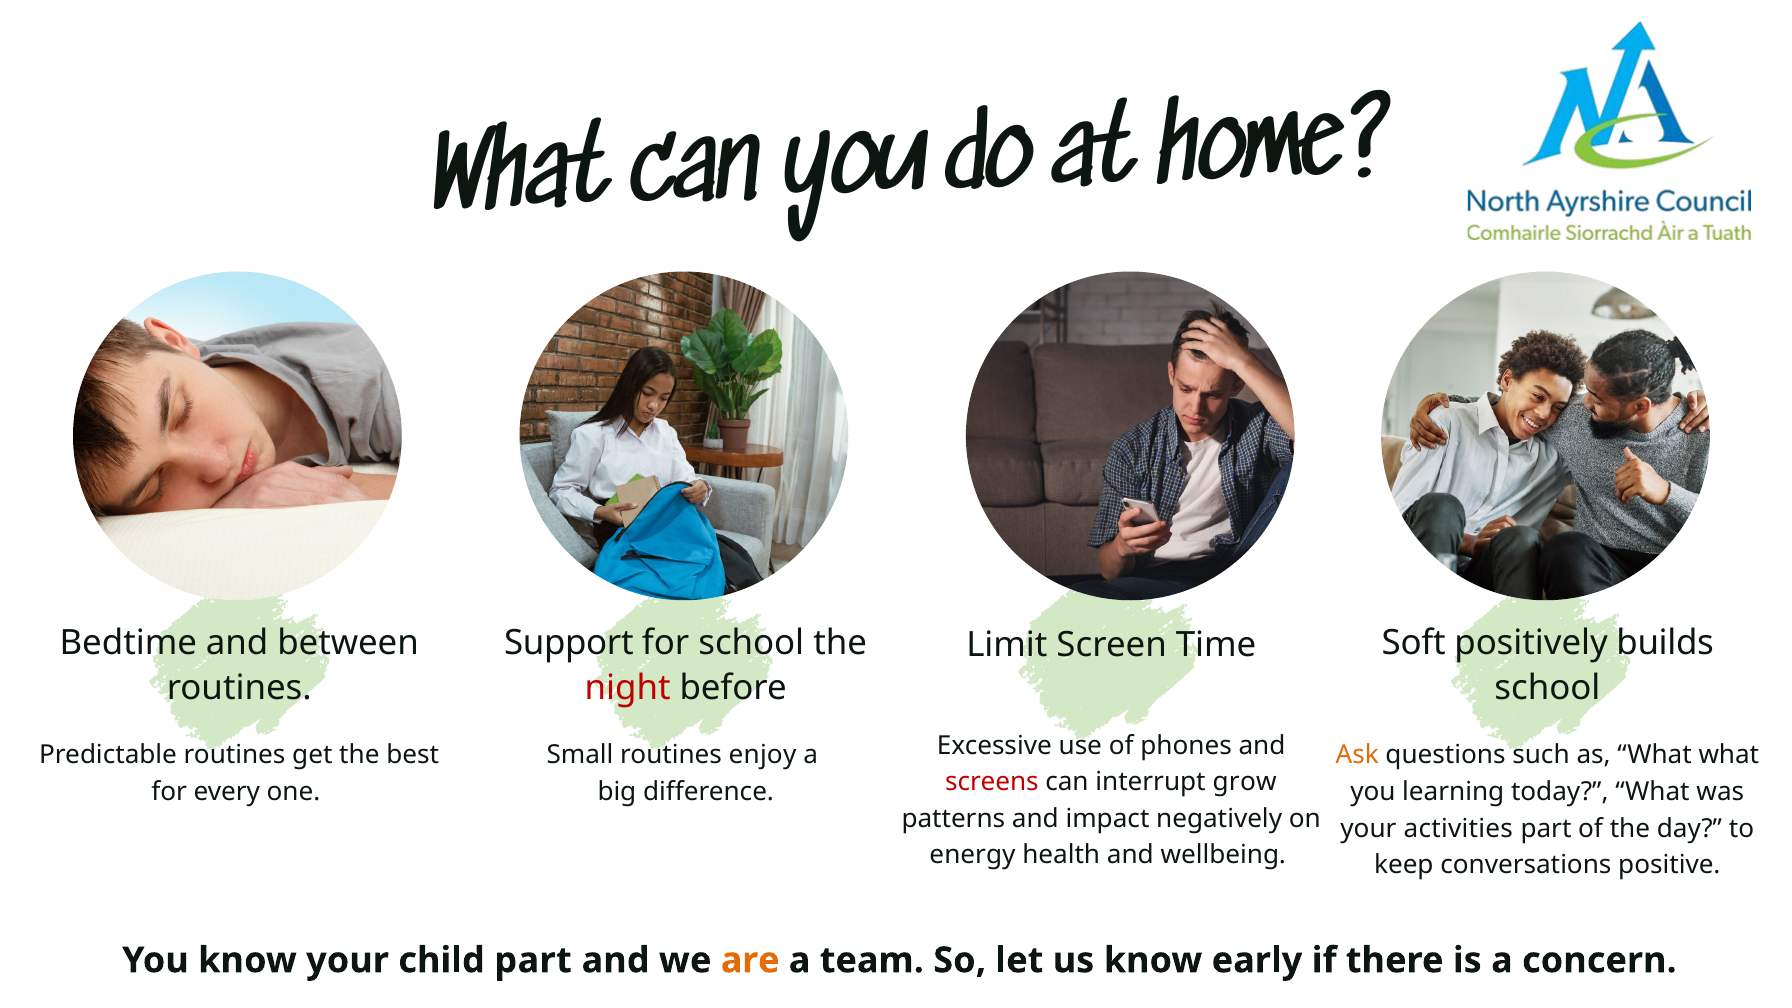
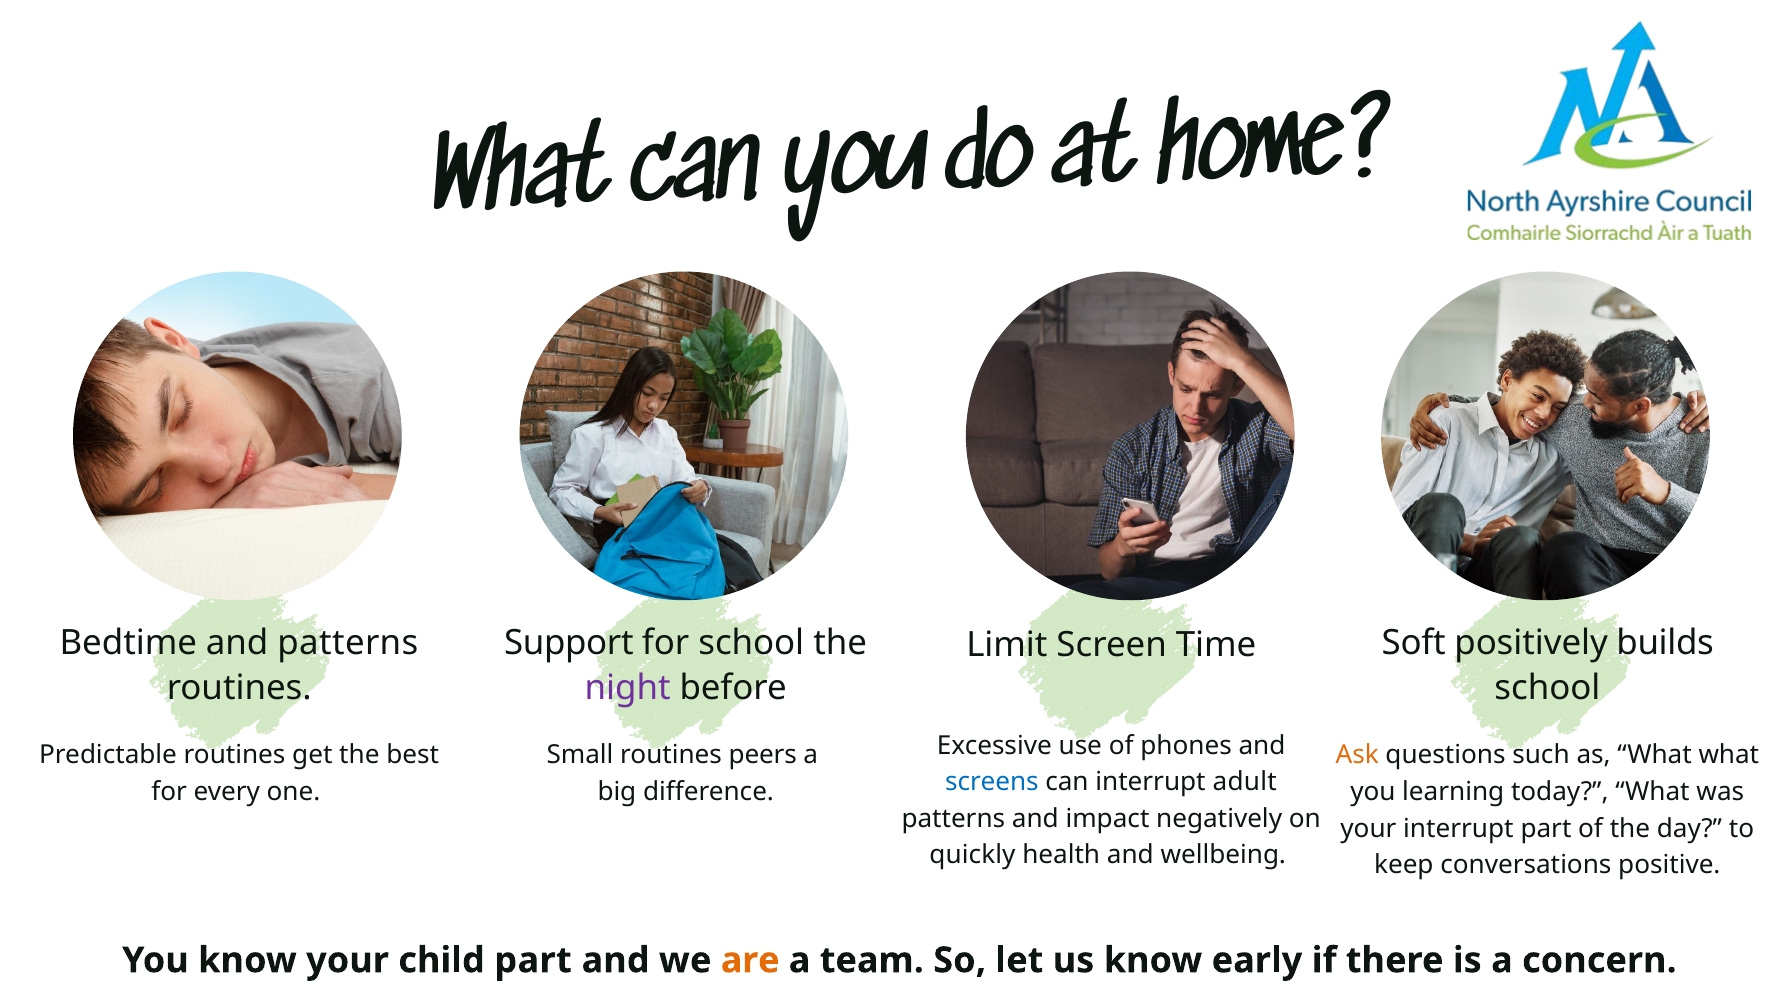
and between: between -> patterns
night colour: red -> purple
enjoy: enjoy -> peers
screens colour: red -> blue
grow: grow -> adult
your activities: activities -> interrupt
energy: energy -> quickly
